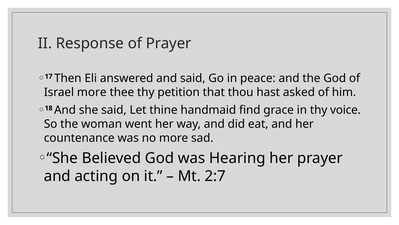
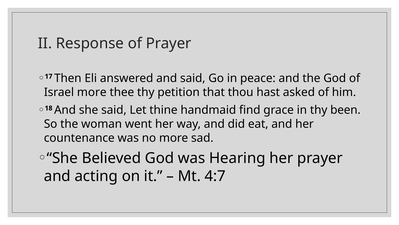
voice: voice -> been
2:7: 2:7 -> 4:7
